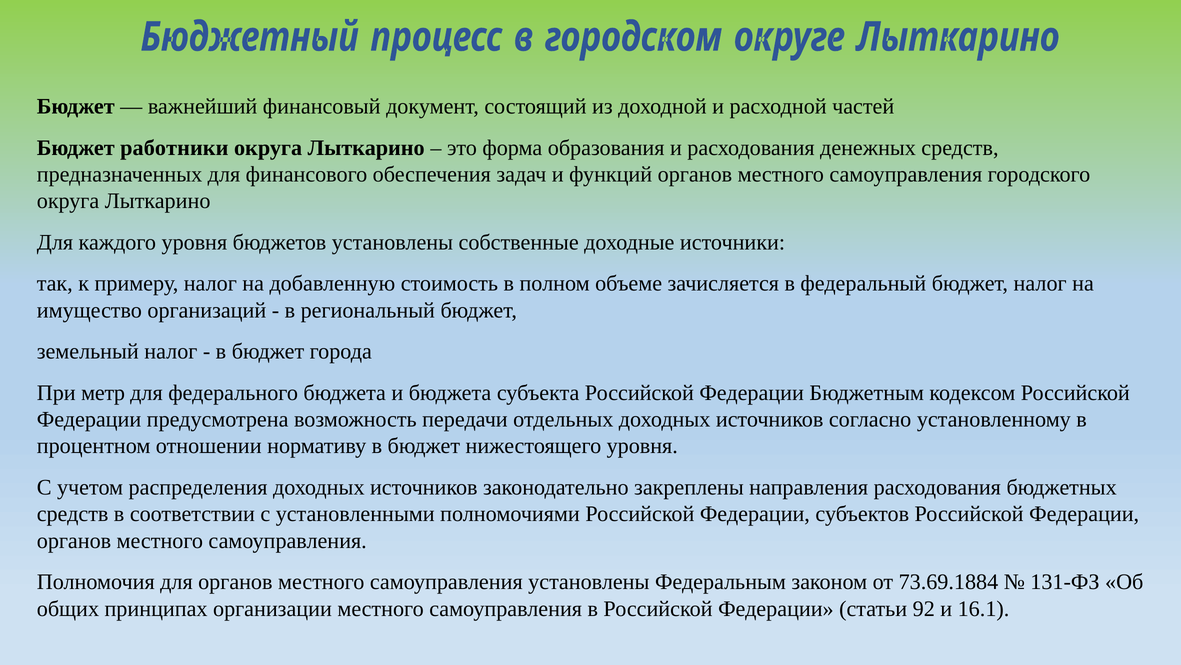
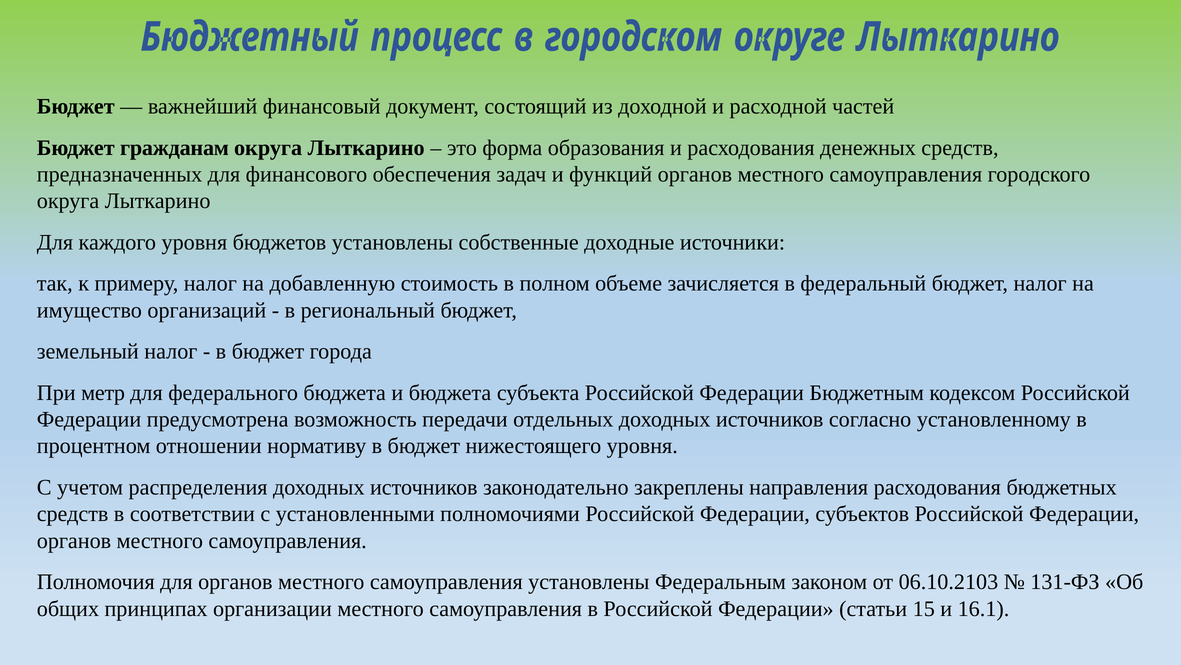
работники: работники -> гражданам
73.69.1884: 73.69.1884 -> 06.10.2103
92: 92 -> 15
